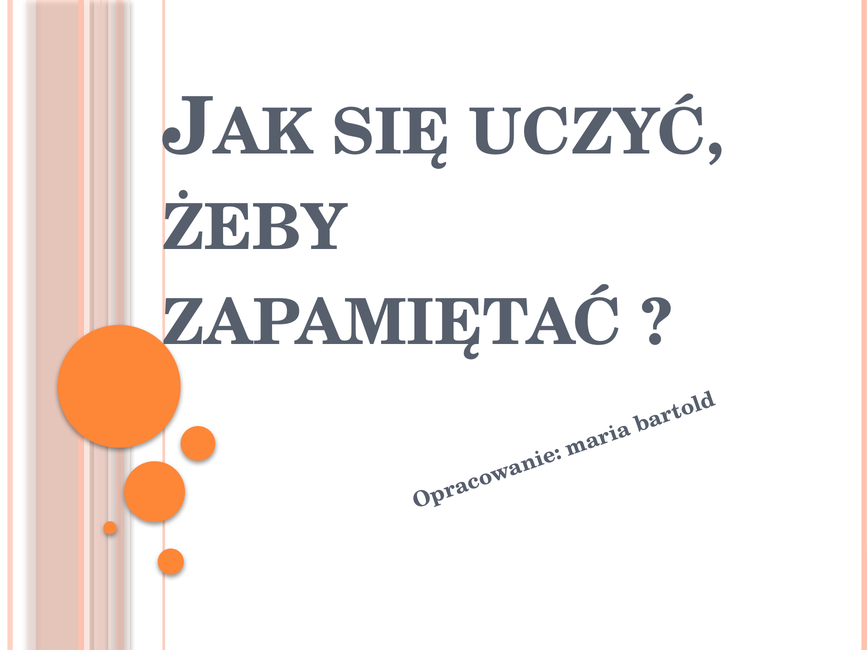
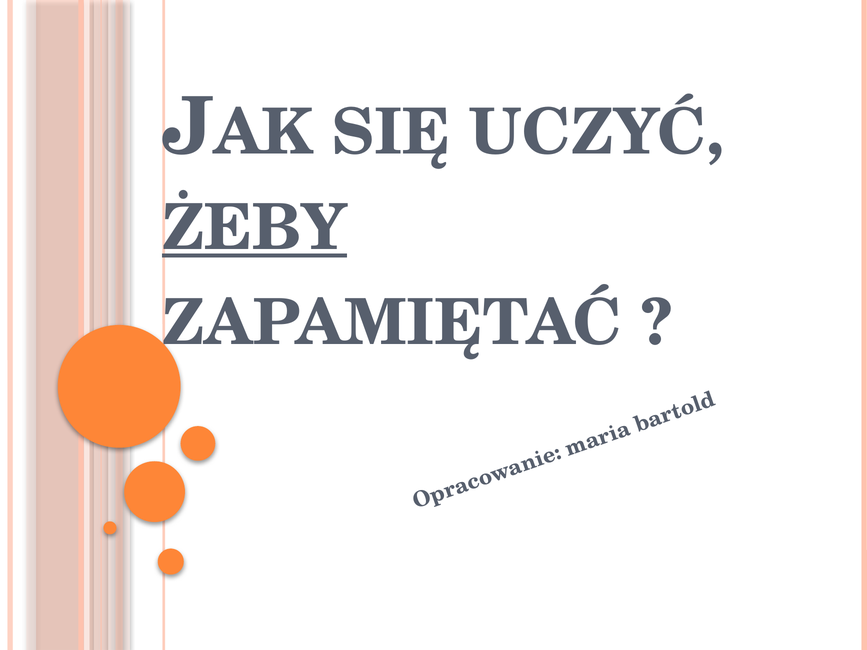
ŻEBY underline: none -> present
